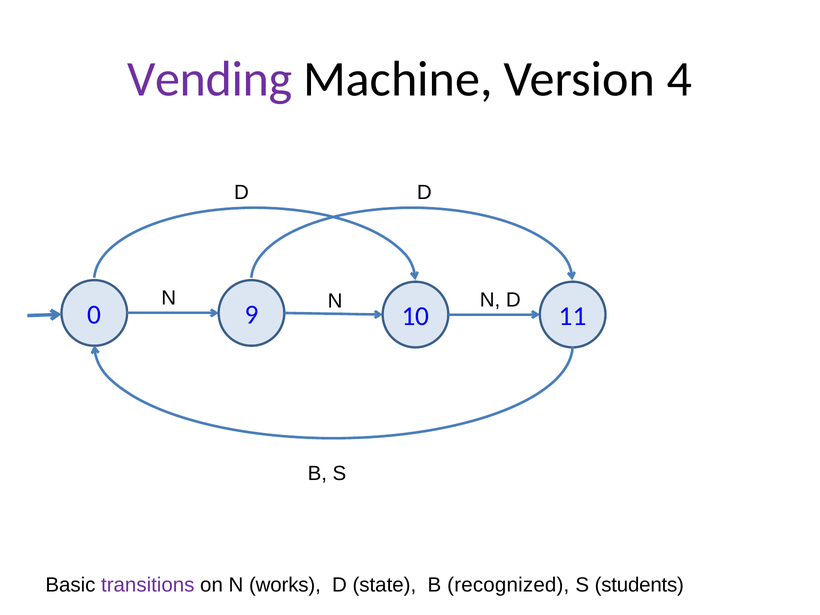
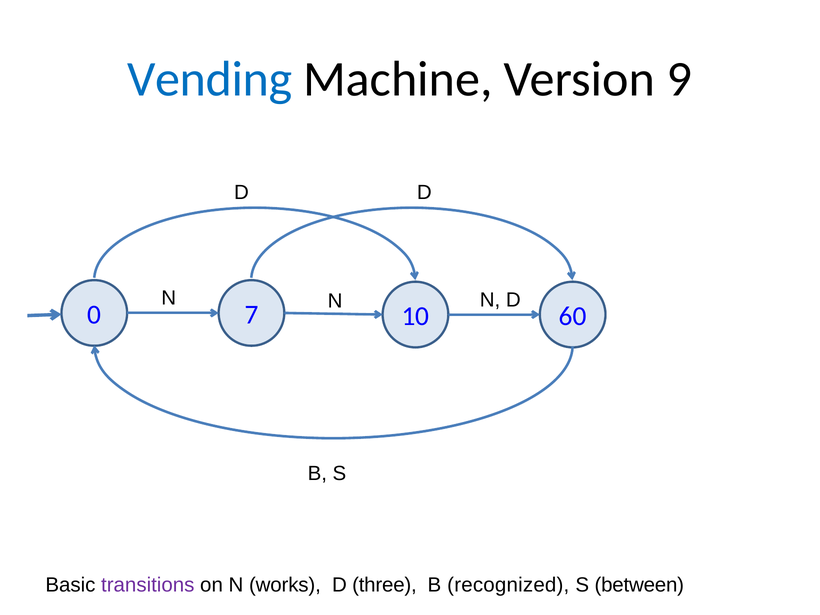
Vending colour: purple -> blue
4: 4 -> 9
9: 9 -> 7
11: 11 -> 60
state: state -> three
students: students -> between
